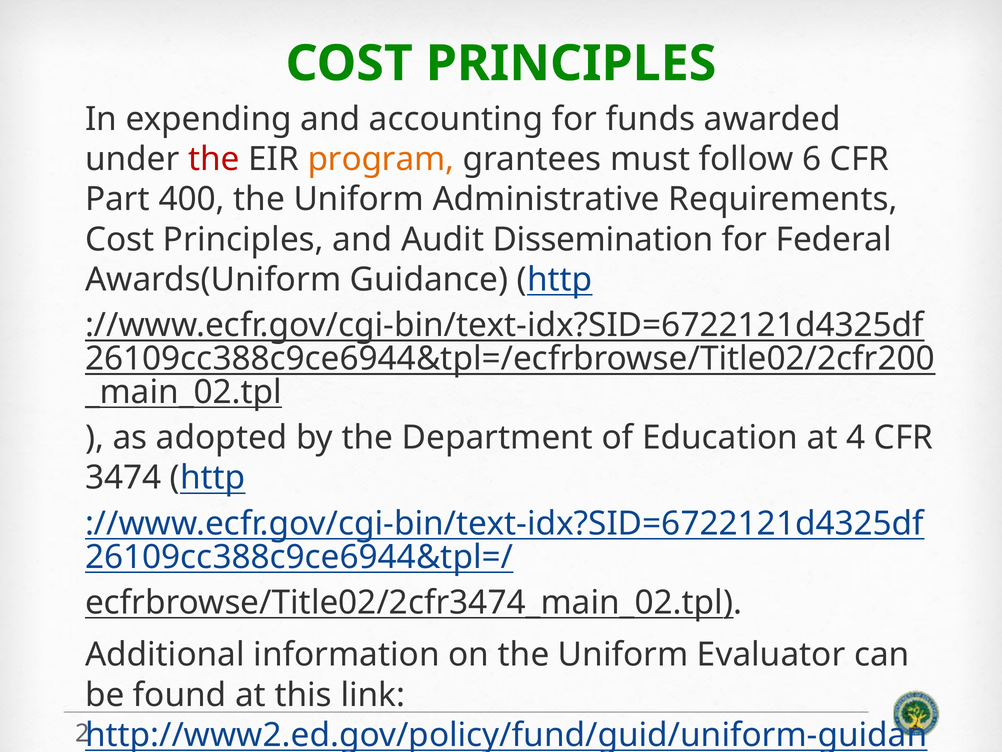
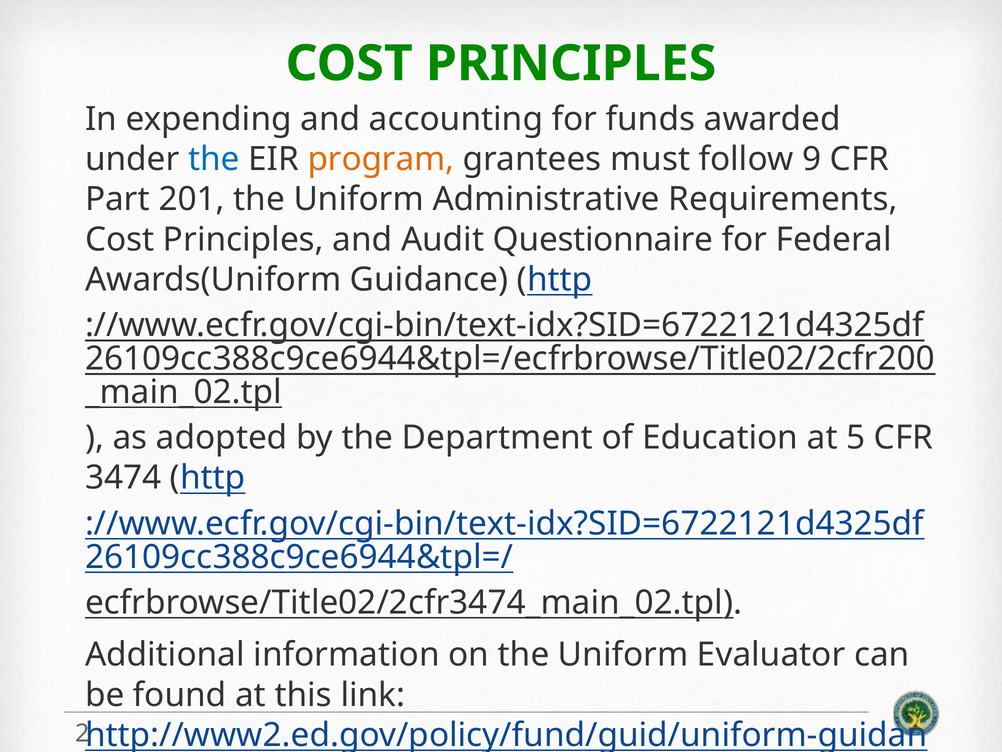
the at (214, 159) colour: red -> blue
6: 6 -> 9
400: 400 -> 201
Dissemination: Dissemination -> Questionnaire
4: 4 -> 5
